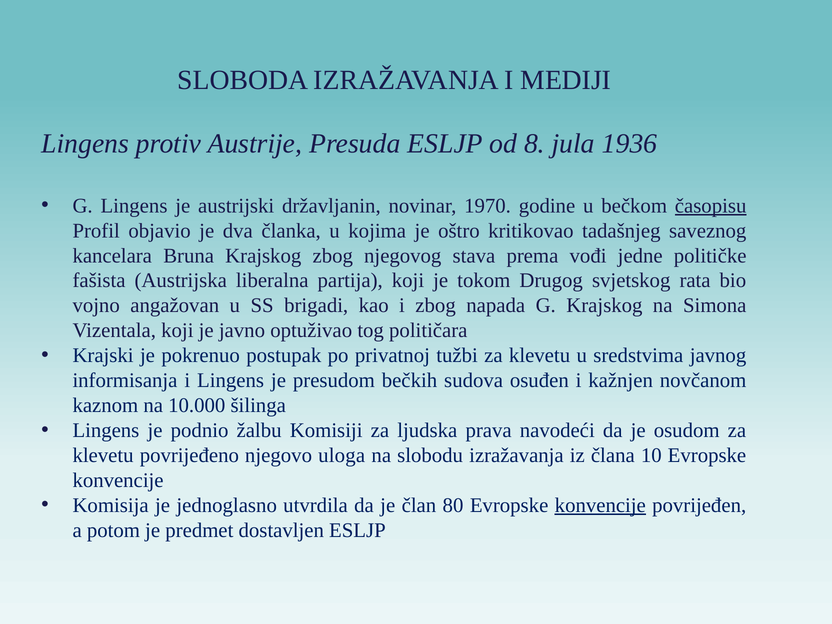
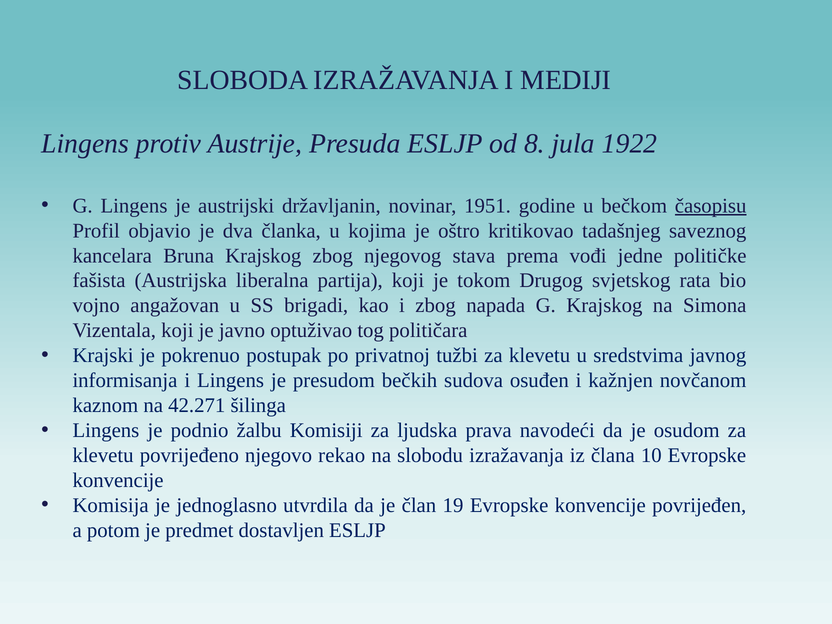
1936: 1936 -> 1922
1970: 1970 -> 1951
10.000: 10.000 -> 42.271
uloga: uloga -> rekao
80: 80 -> 19
konvencije at (600, 505) underline: present -> none
